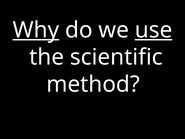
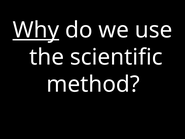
use underline: present -> none
